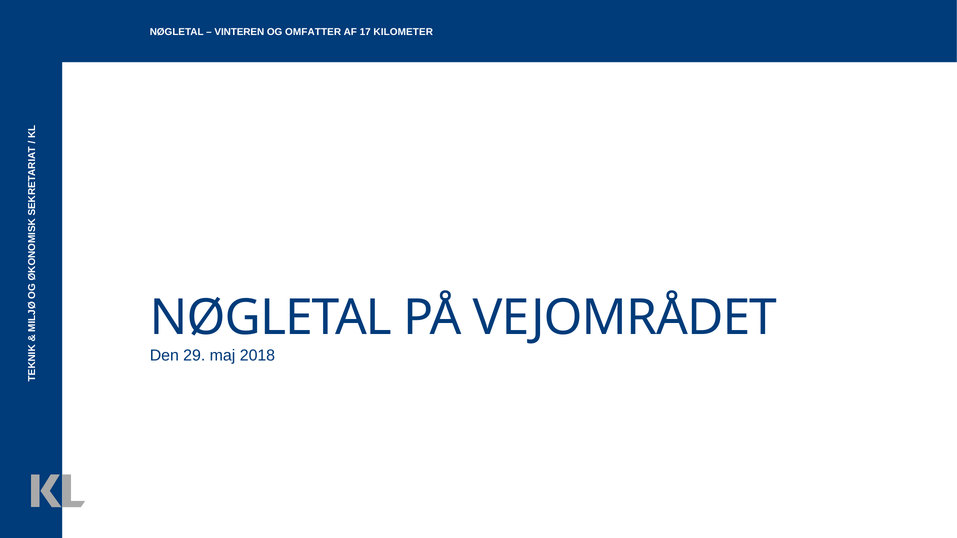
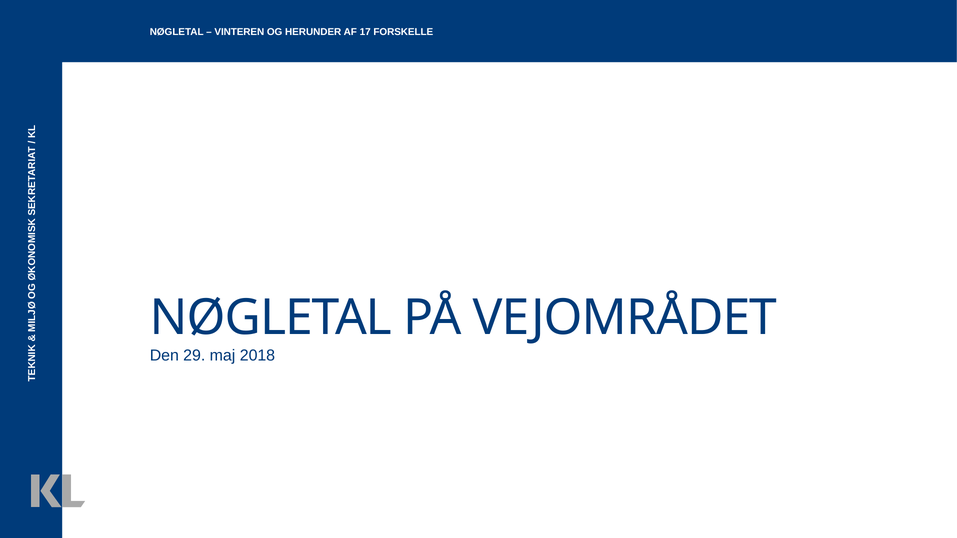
OMFATTER: OMFATTER -> HERUNDER
KILOMETER: KILOMETER -> FORSKELLE
